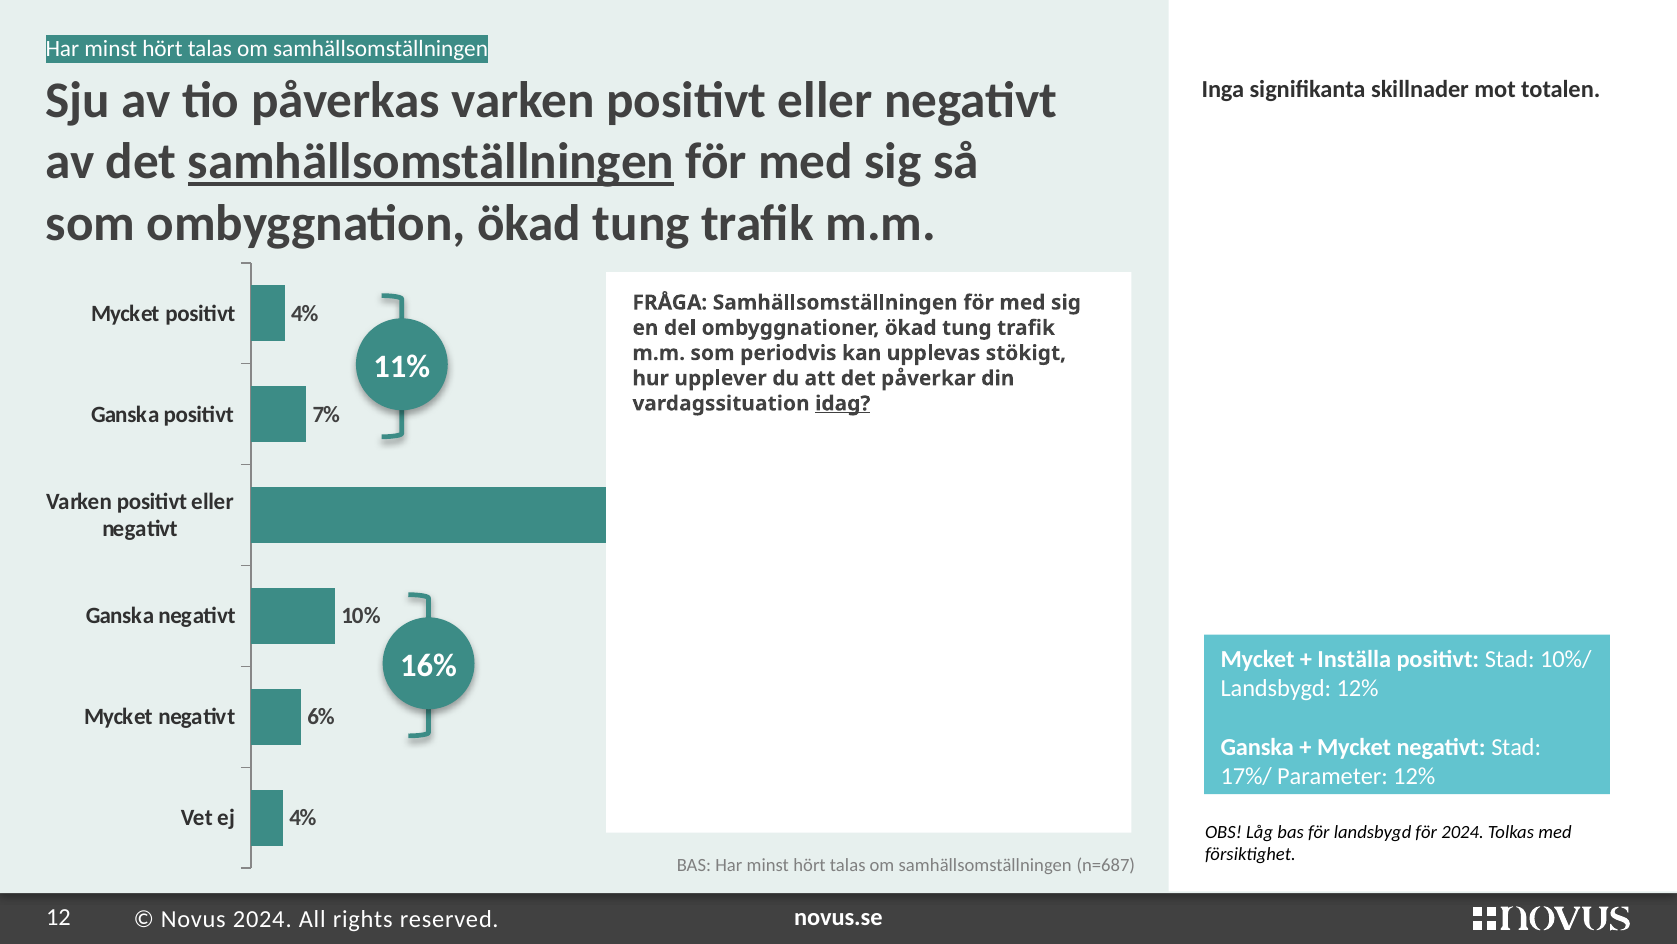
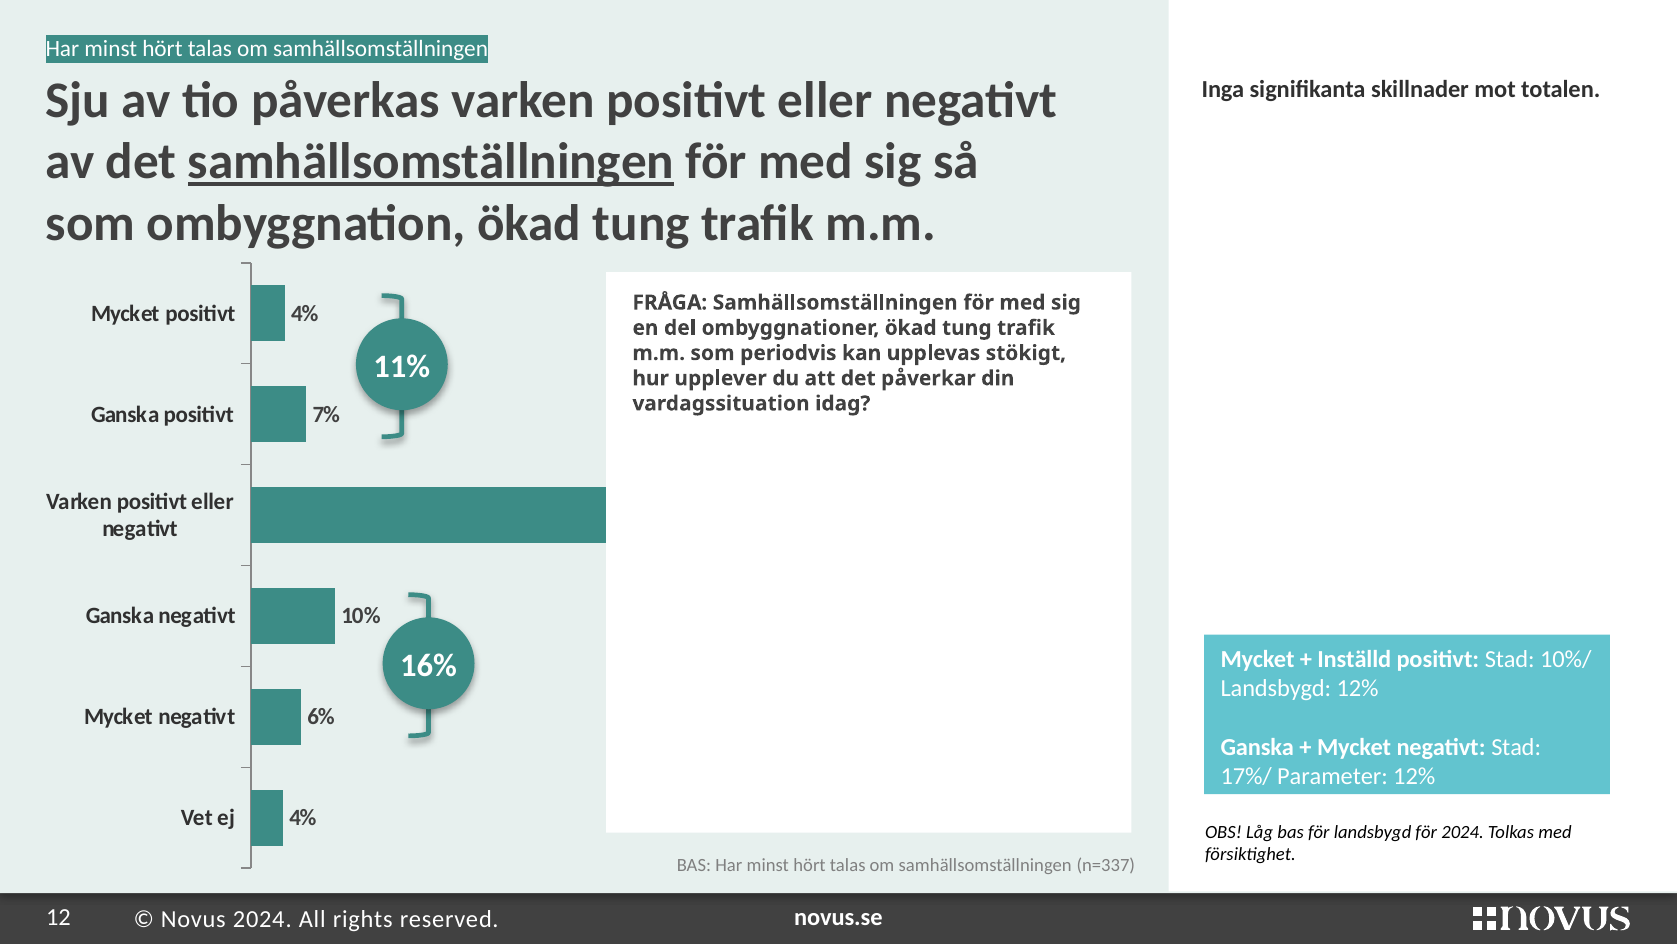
idag underline: present -> none
Inställa: Inställa -> Inställd
n=687: n=687 -> n=337
